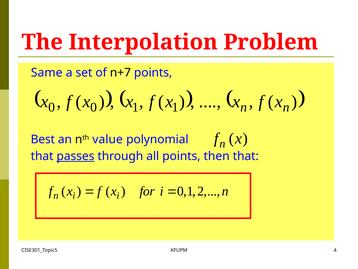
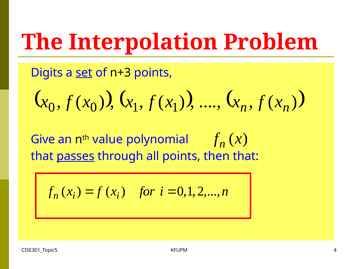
Same: Same -> Digits
set underline: none -> present
n+7: n+7 -> n+3
Best: Best -> Give
